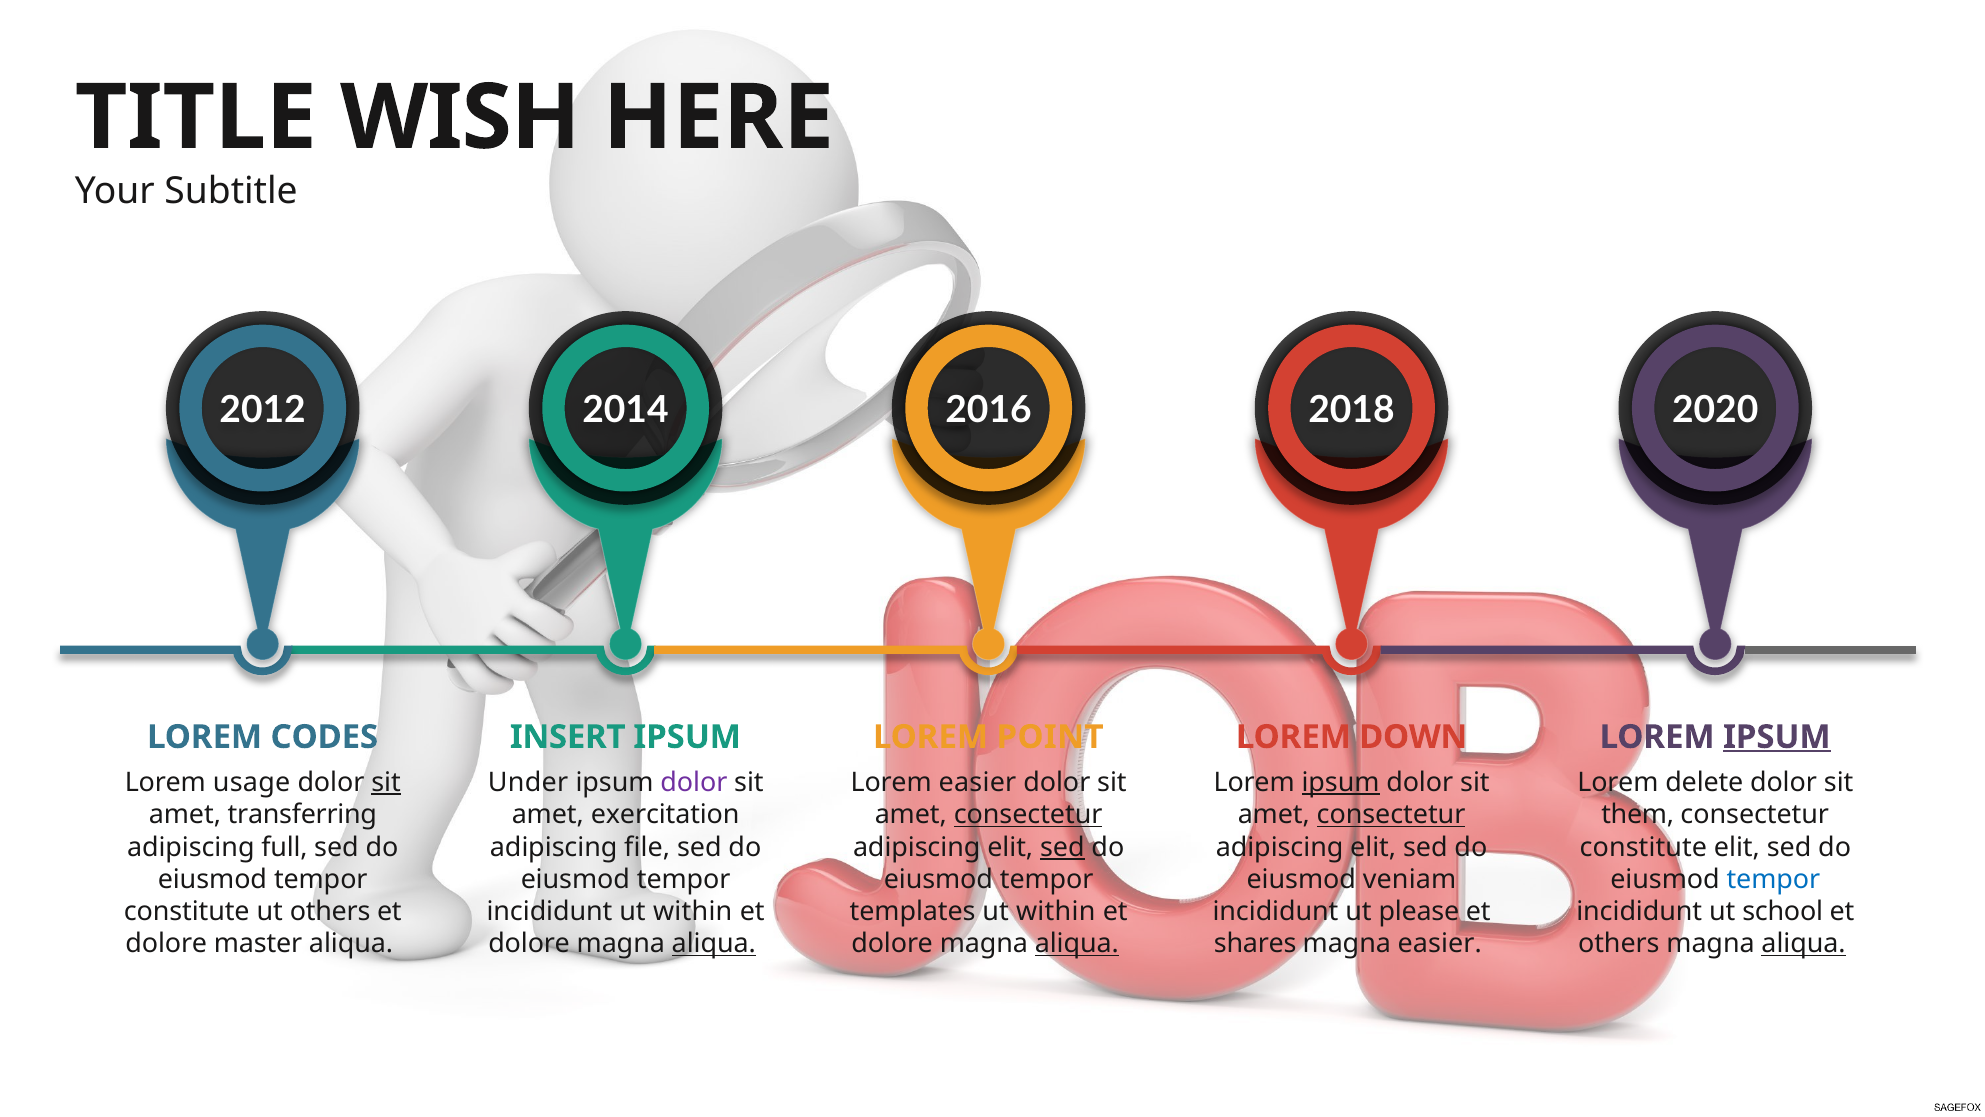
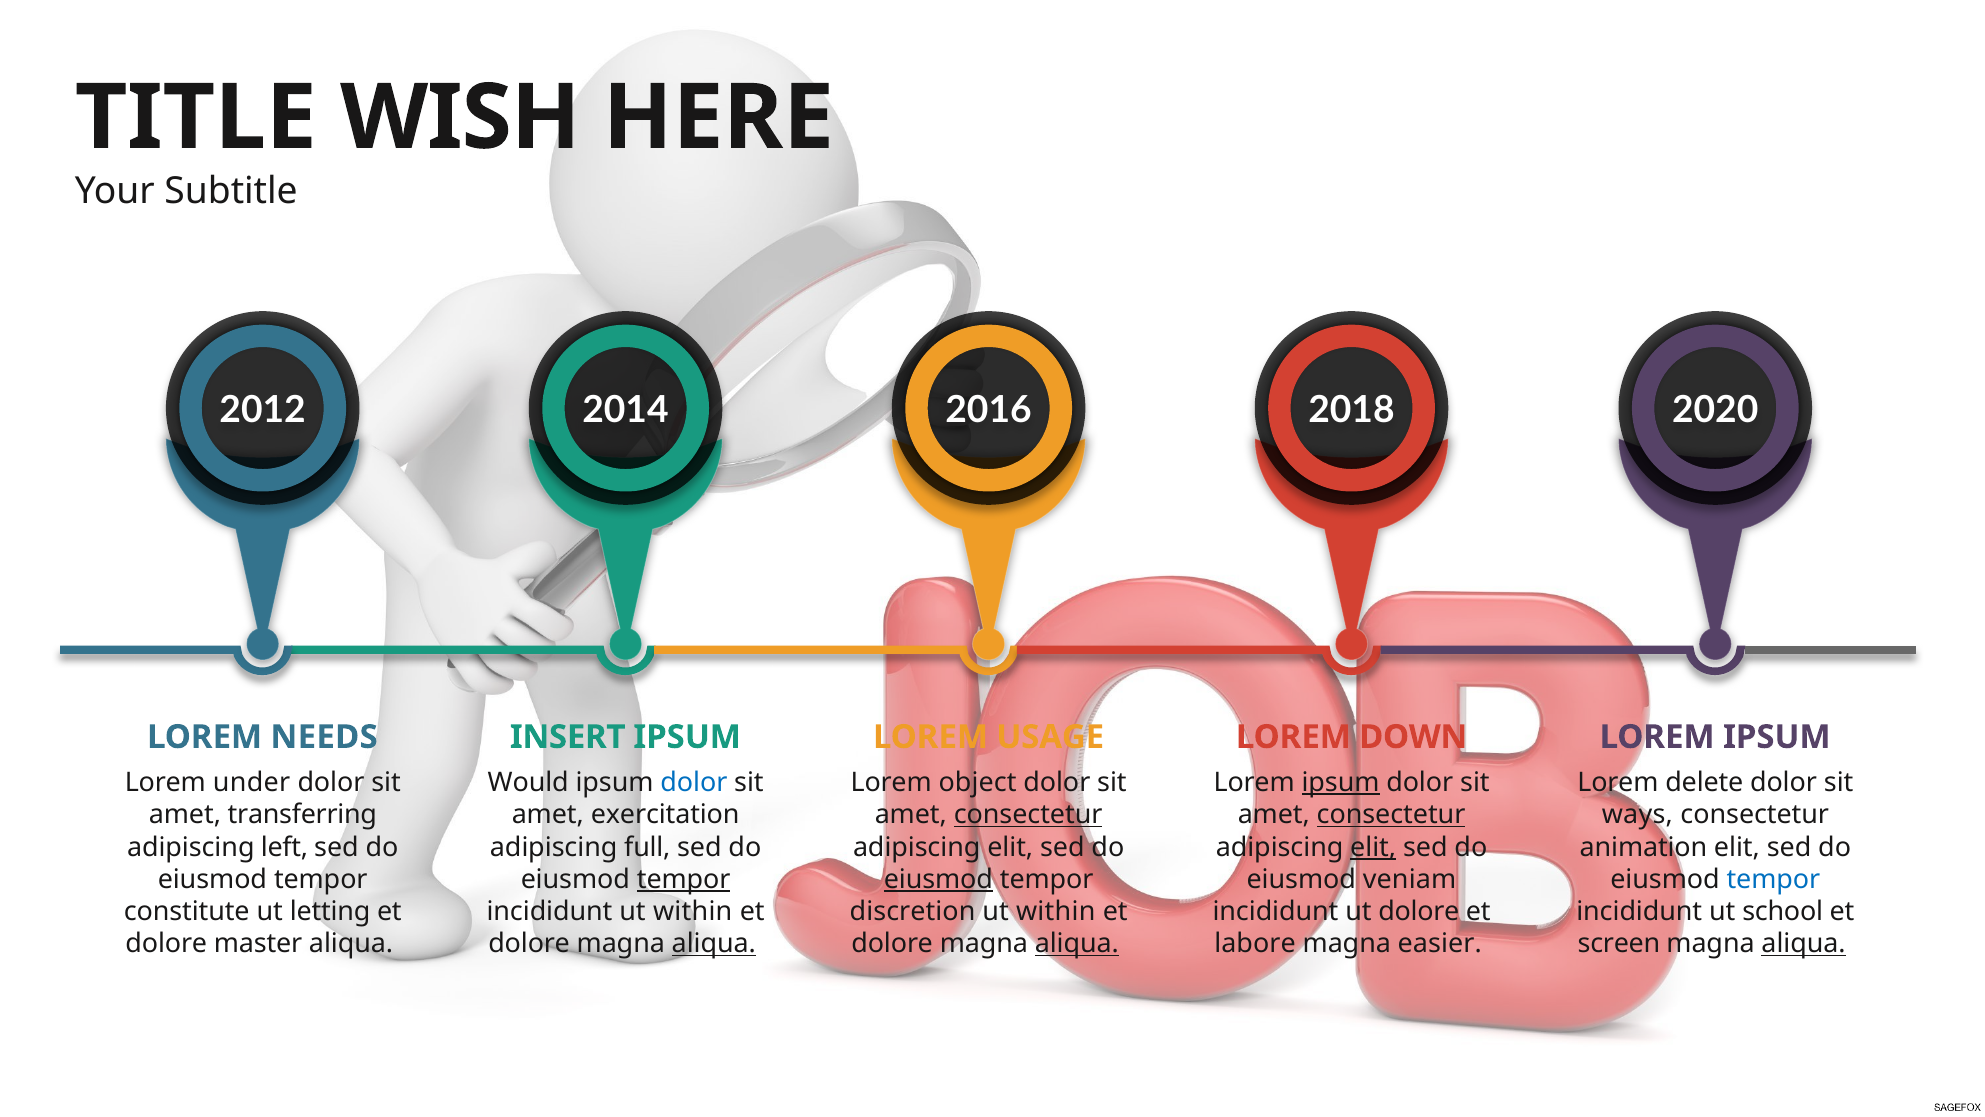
CODES: CODES -> NEEDS
POINT: POINT -> USAGE
IPSUM at (1777, 737) underline: present -> none
usage: usage -> under
sit at (386, 782) underline: present -> none
Under: Under -> Would
dolor at (694, 782) colour: purple -> blue
Lorem easier: easier -> object
them: them -> ways
full: full -> left
file: file -> full
sed at (1062, 847) underline: present -> none
elit at (1373, 847) underline: none -> present
constitute at (1643, 847): constitute -> animation
tempor at (684, 879) underline: none -> present
eiusmod at (938, 879) underline: none -> present
ut others: others -> letting
templates: templates -> discretion
ut please: please -> dolore
shares: shares -> labore
others at (1619, 944): others -> screen
